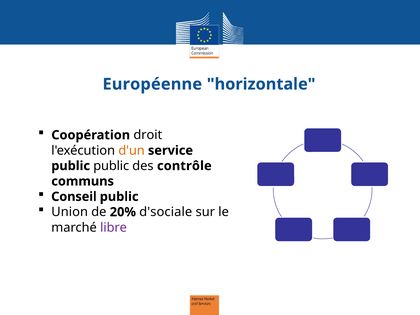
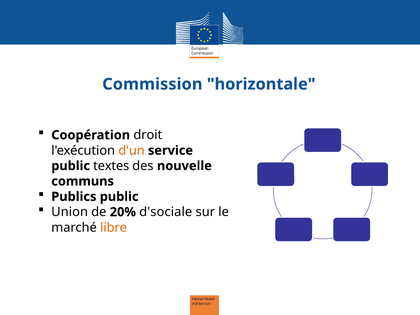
Européenne: Européenne -> Commission
public public: public -> textes
contrôle: contrôle -> nouvelle
Conseil: Conseil -> Publics
libre colour: purple -> orange
